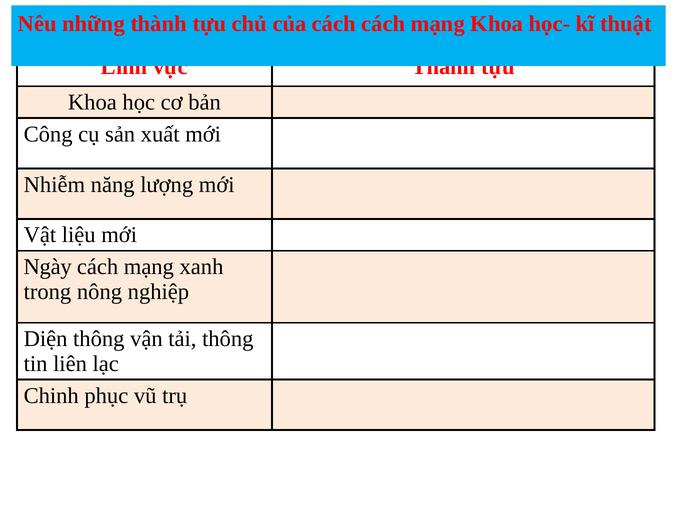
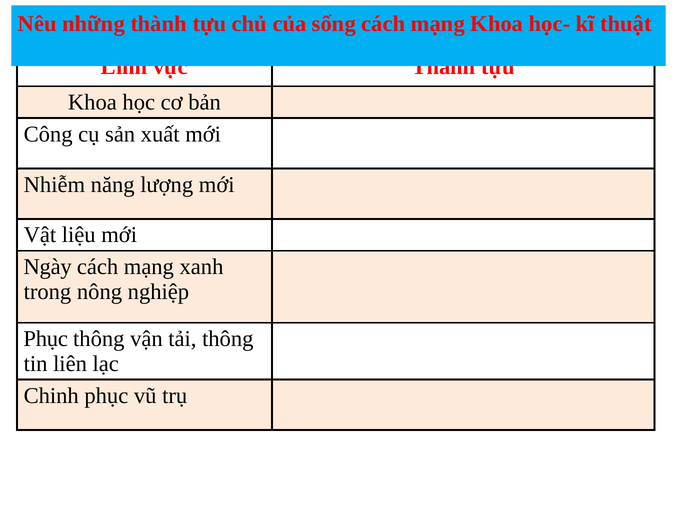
của cách: cách -> sống
Diện at (46, 339): Diện -> Phục
